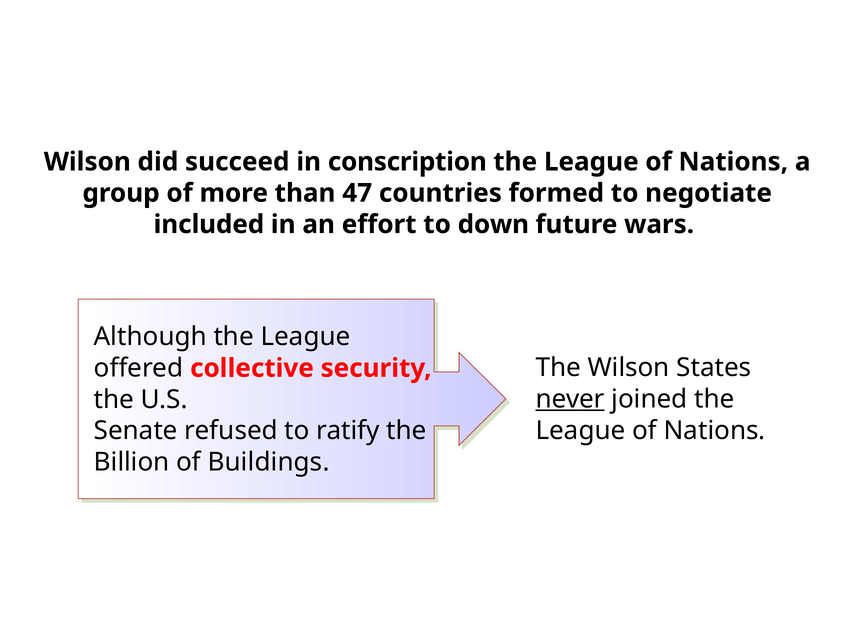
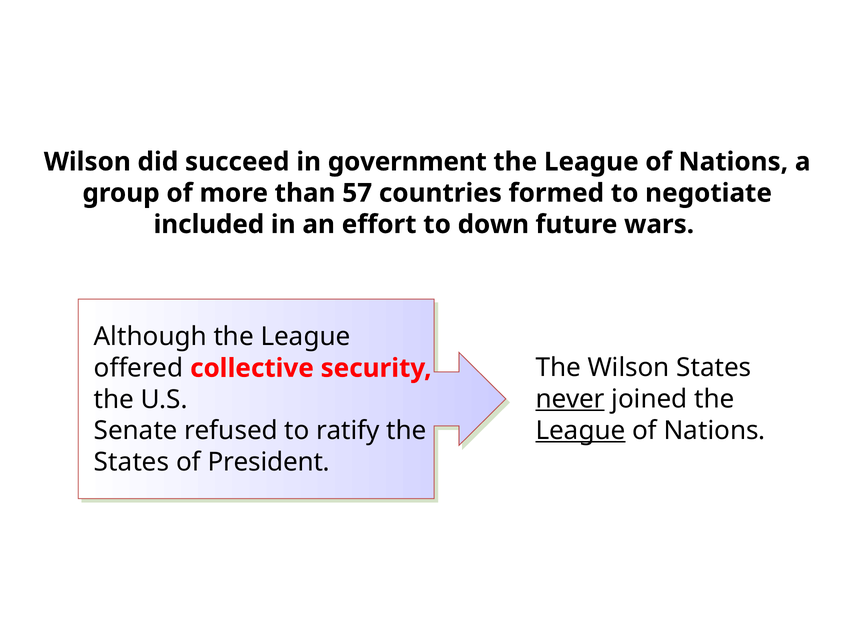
conscription: conscription -> government
47: 47 -> 57
League at (581, 431) underline: none -> present
Billion at (132, 462): Billion -> States
Buildings: Buildings -> President
